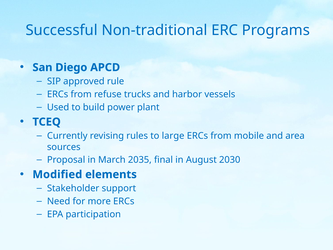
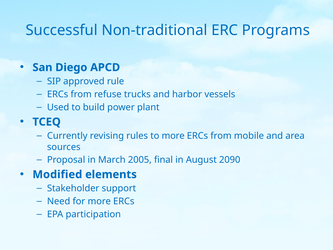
to large: large -> more
2035: 2035 -> 2005
2030: 2030 -> 2090
